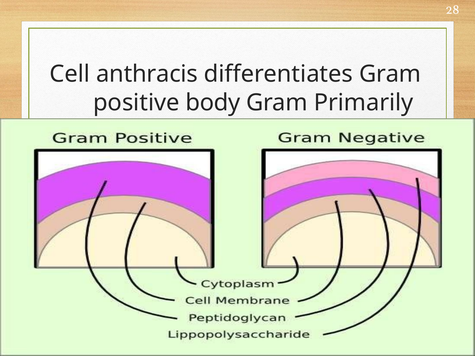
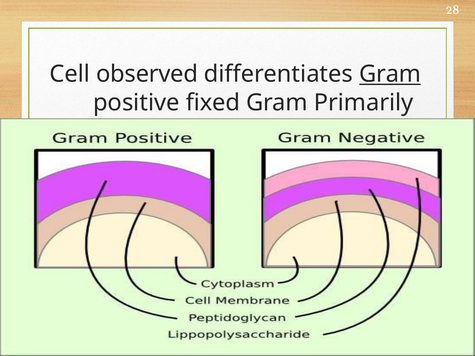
anthracis: anthracis -> observed
Gram at (390, 74) underline: none -> present
body: body -> fixed
